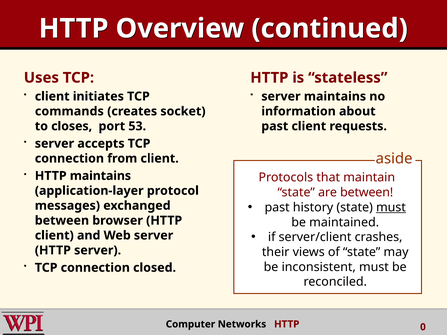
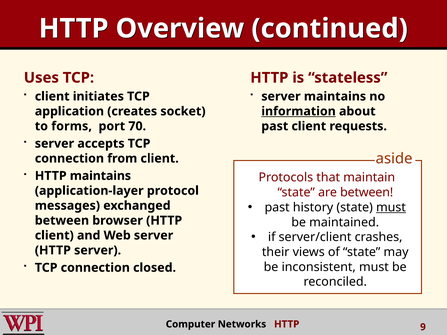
commands: commands -> application
information underline: none -> present
closes: closes -> forms
53: 53 -> 70
0: 0 -> 9
